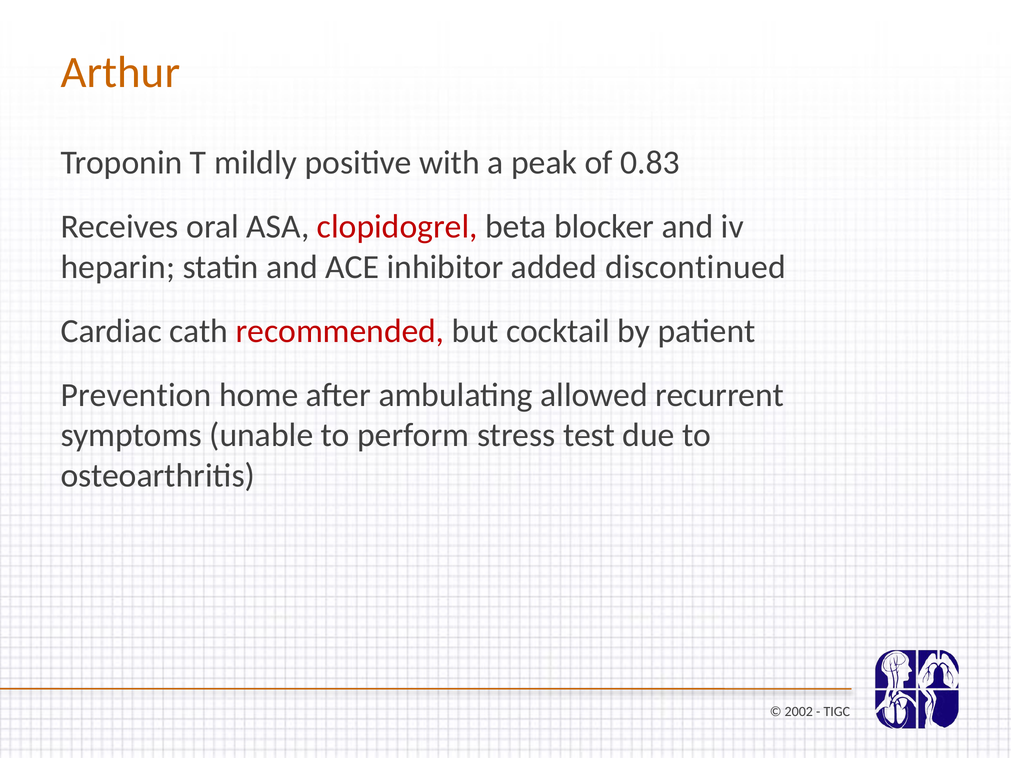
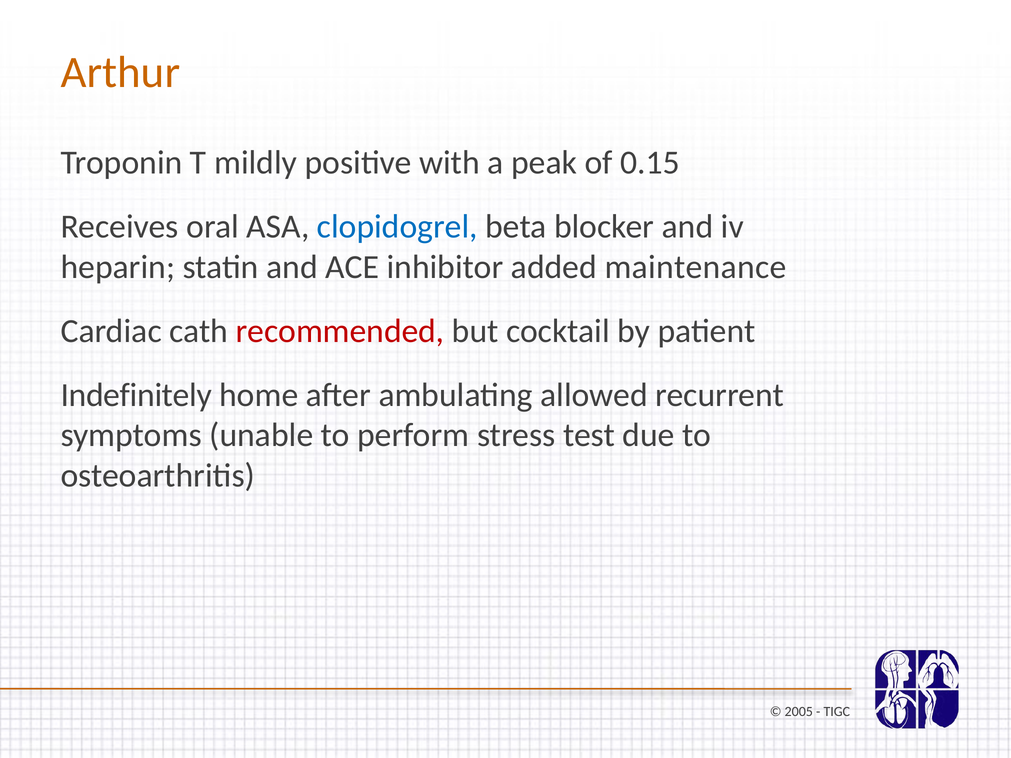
0.83: 0.83 -> 0.15
clopidogrel colour: red -> blue
discontinued: discontinued -> maintenance
Prevention: Prevention -> Indefinitely
2002: 2002 -> 2005
